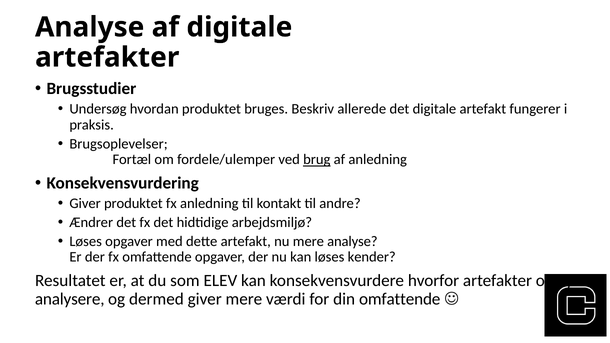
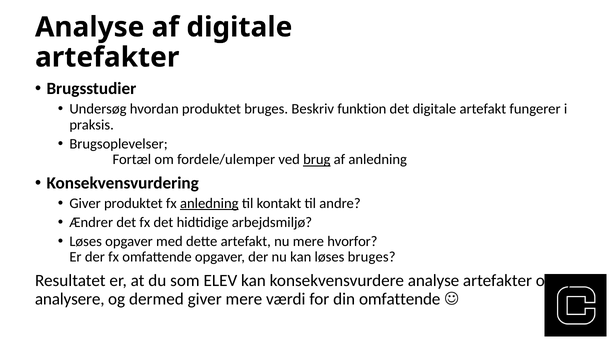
allerede: allerede -> funktion
anledning at (209, 203) underline: none -> present
mere analyse: analyse -> hvorfor
løses kender: kender -> bruges
konsekvensvurdere hvorfor: hvorfor -> analyse
